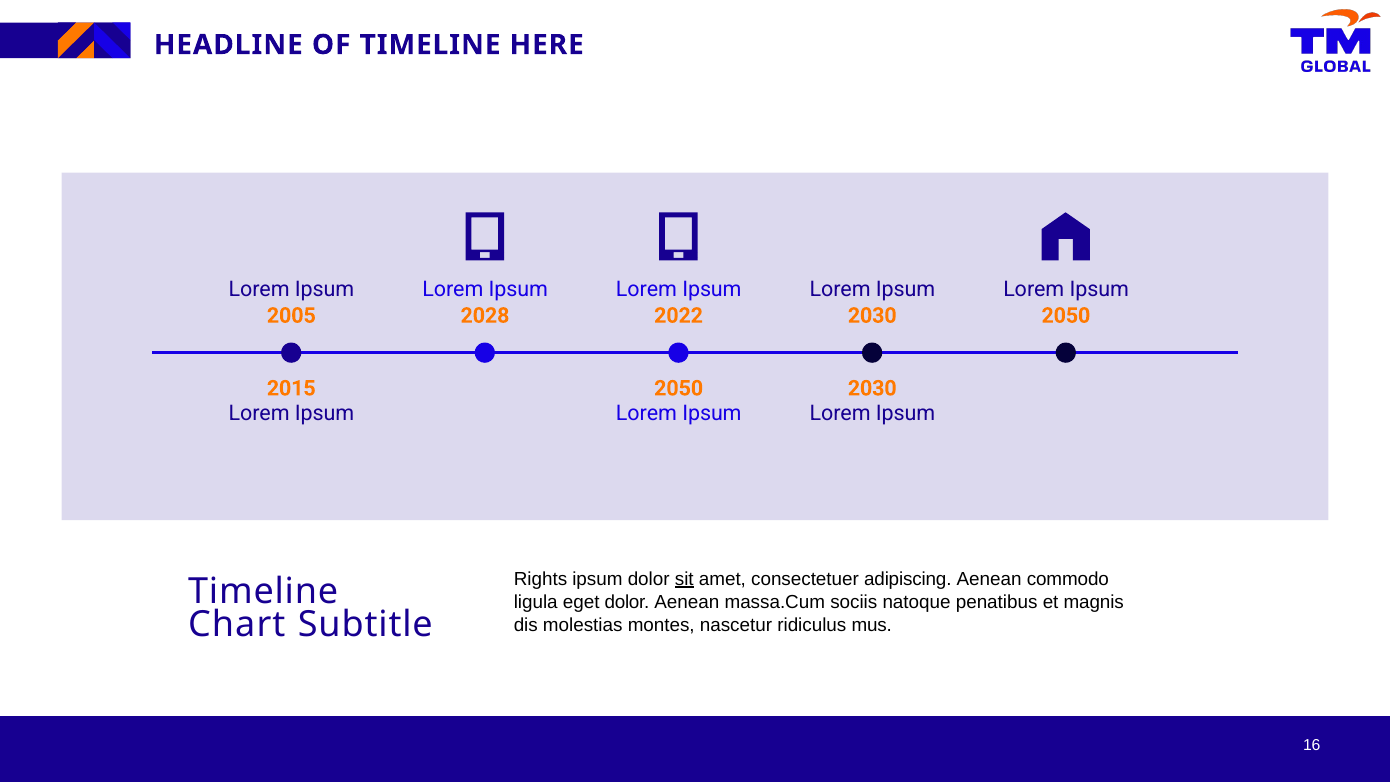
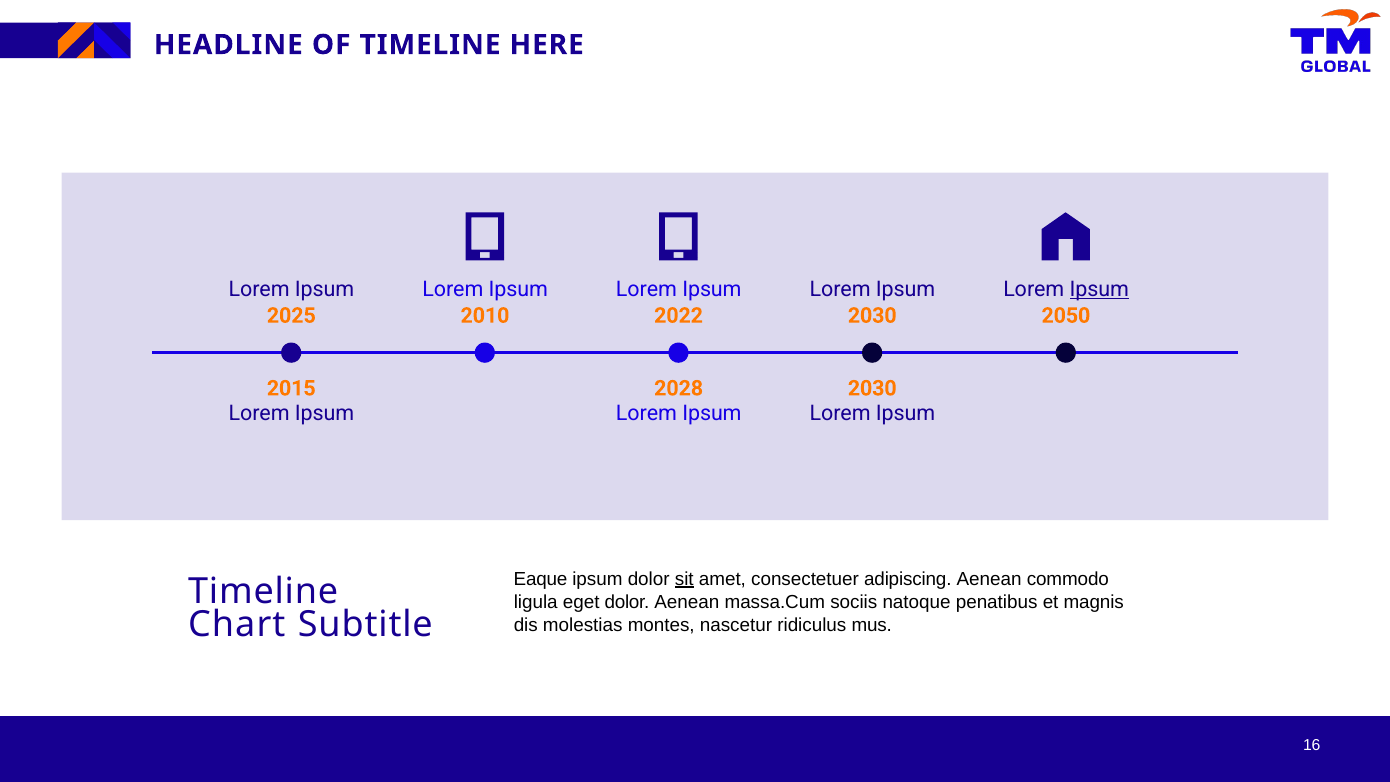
Ipsum at (1099, 289) underline: none -> present
2005: 2005 -> 2025
2028: 2028 -> 2010
2050 at (679, 388): 2050 -> 2028
Rights: Rights -> Eaque
